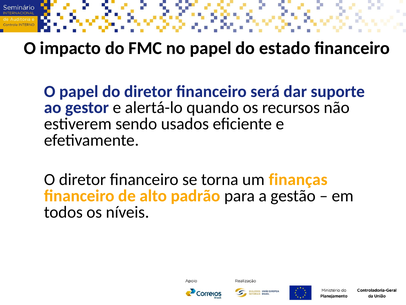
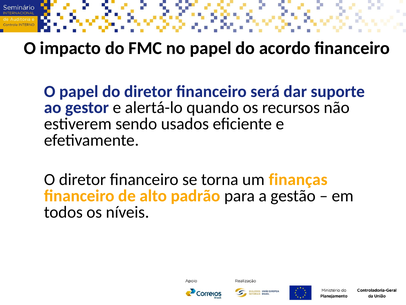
estado: estado -> acordo
